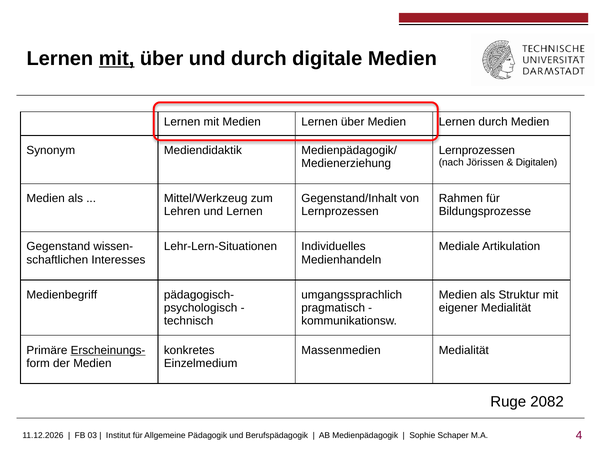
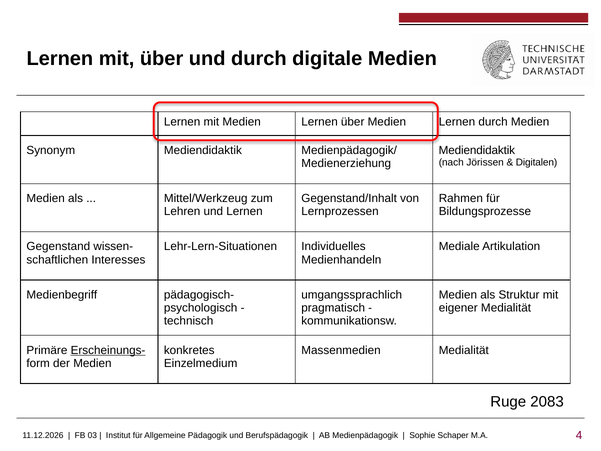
mit at (117, 58) underline: present -> none
Lernprozessen at (477, 150): Lernprozessen -> Mediendidaktik
2082: 2082 -> 2083
